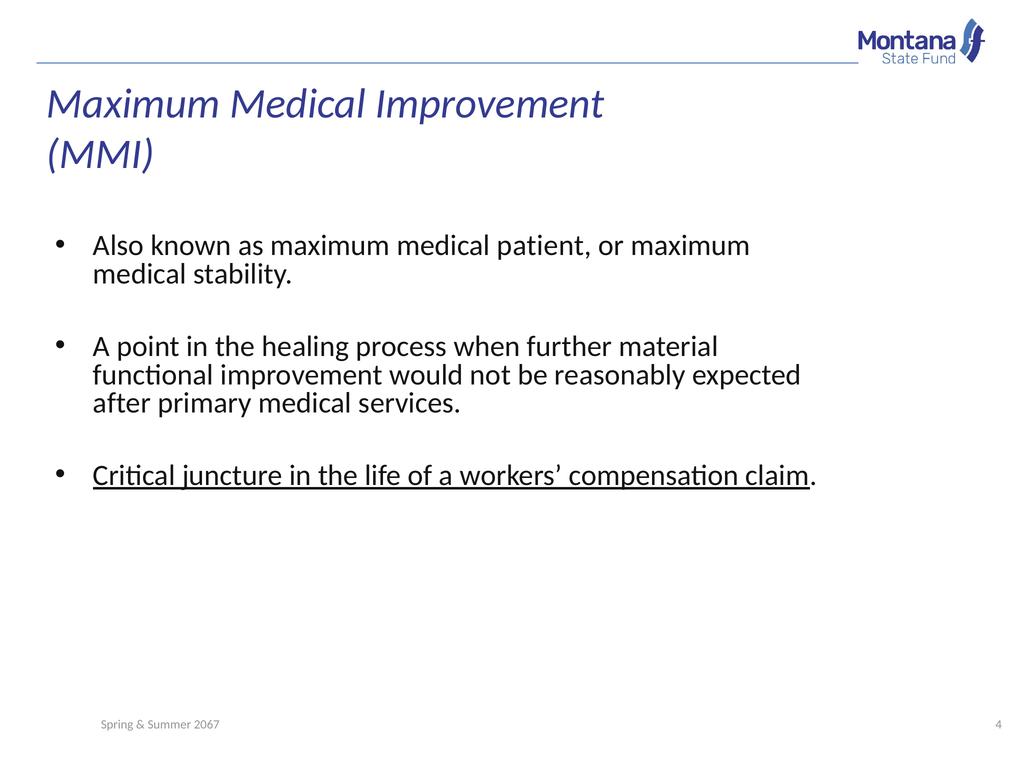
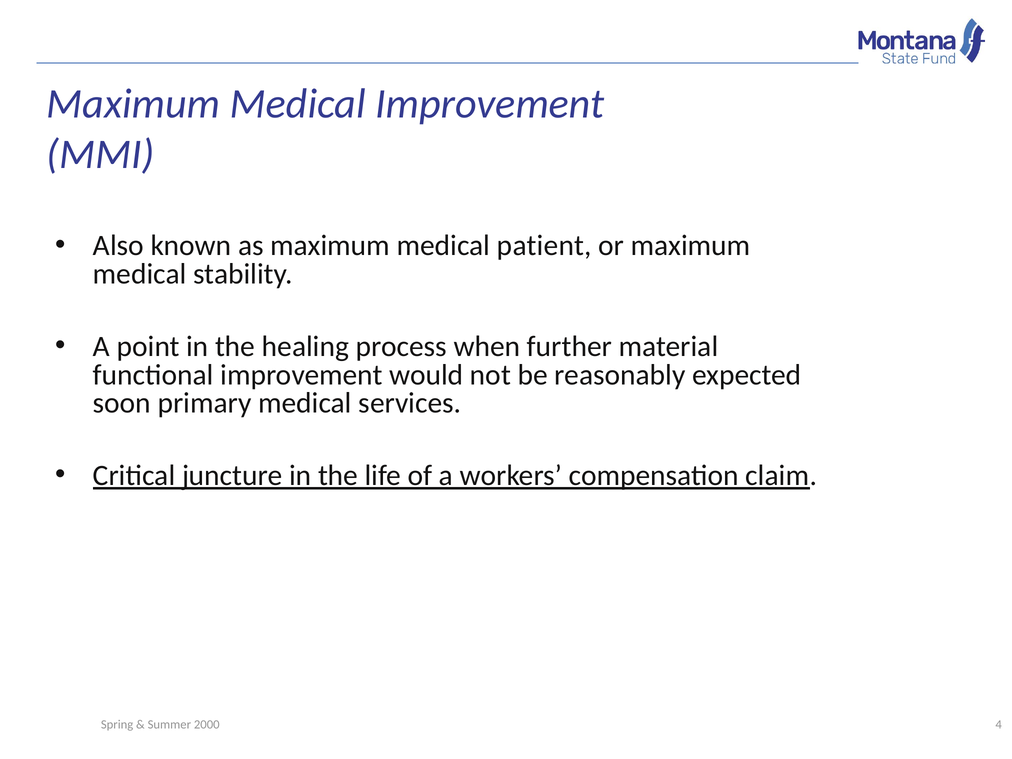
after: after -> soon
2067: 2067 -> 2000
